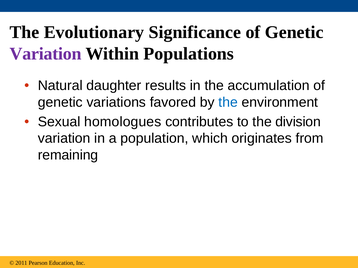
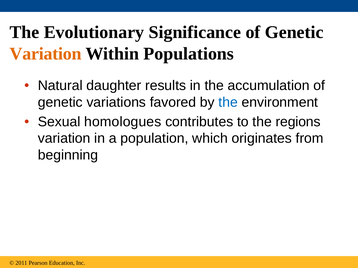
Variation at (46, 54) colour: purple -> orange
division: division -> regions
remaining: remaining -> beginning
